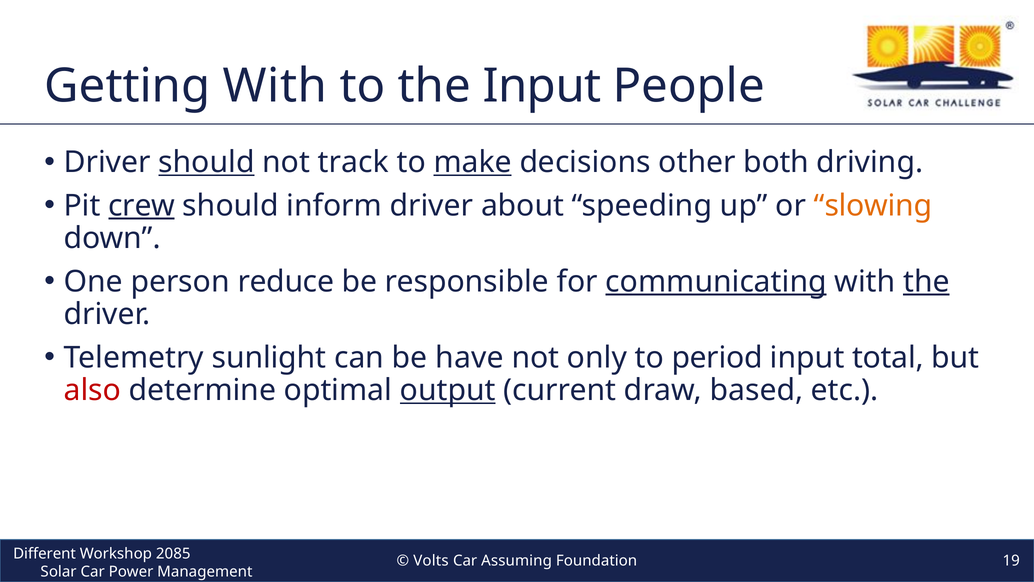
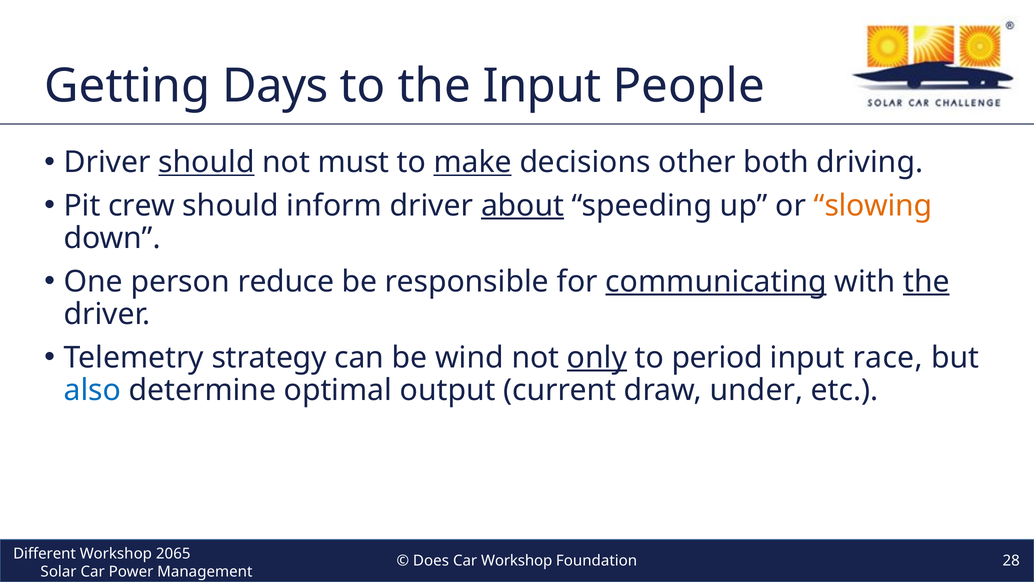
Getting With: With -> Days
track: track -> must
crew underline: present -> none
about underline: none -> present
sunlight: sunlight -> strategy
have: have -> wind
only underline: none -> present
total: total -> race
also colour: red -> blue
output underline: present -> none
based: based -> under
2085: 2085 -> 2065
Volts: Volts -> Does
Car Assuming: Assuming -> Workshop
19: 19 -> 28
